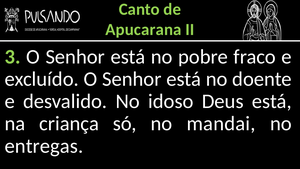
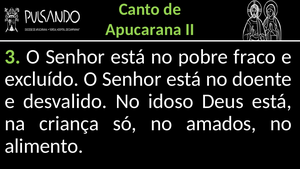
mandai: mandai -> amados
entregas: entregas -> alimento
